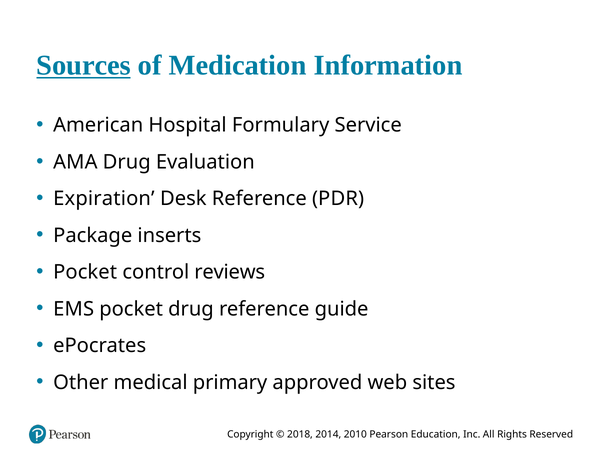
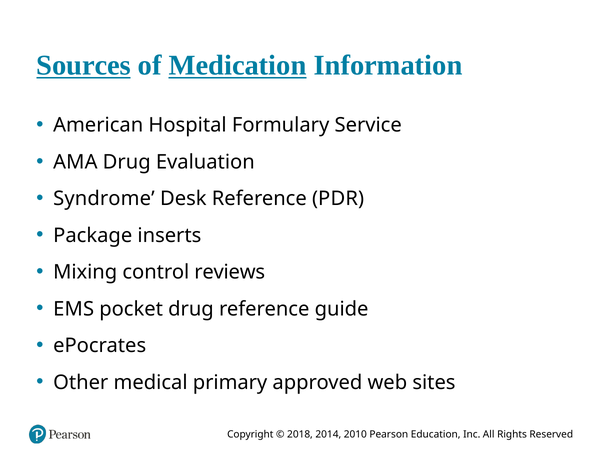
Medication underline: none -> present
Expiration: Expiration -> Syndrome
Pocket at (85, 273): Pocket -> Mixing
